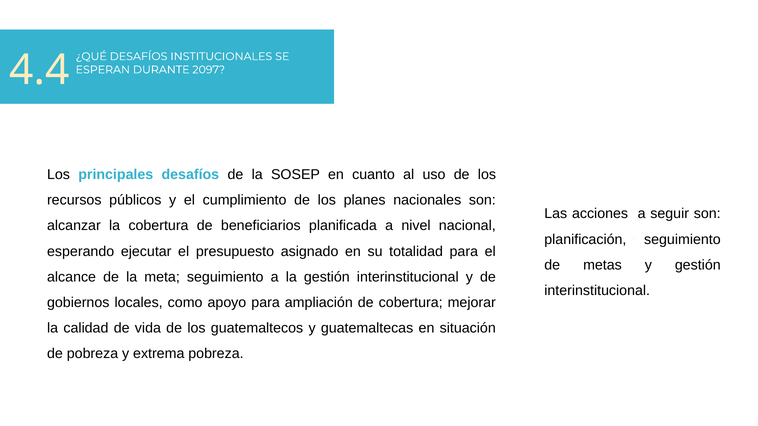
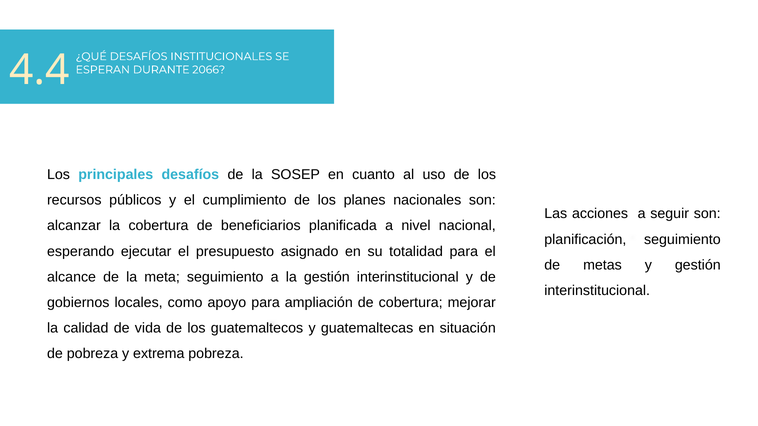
2097: 2097 -> 2066
